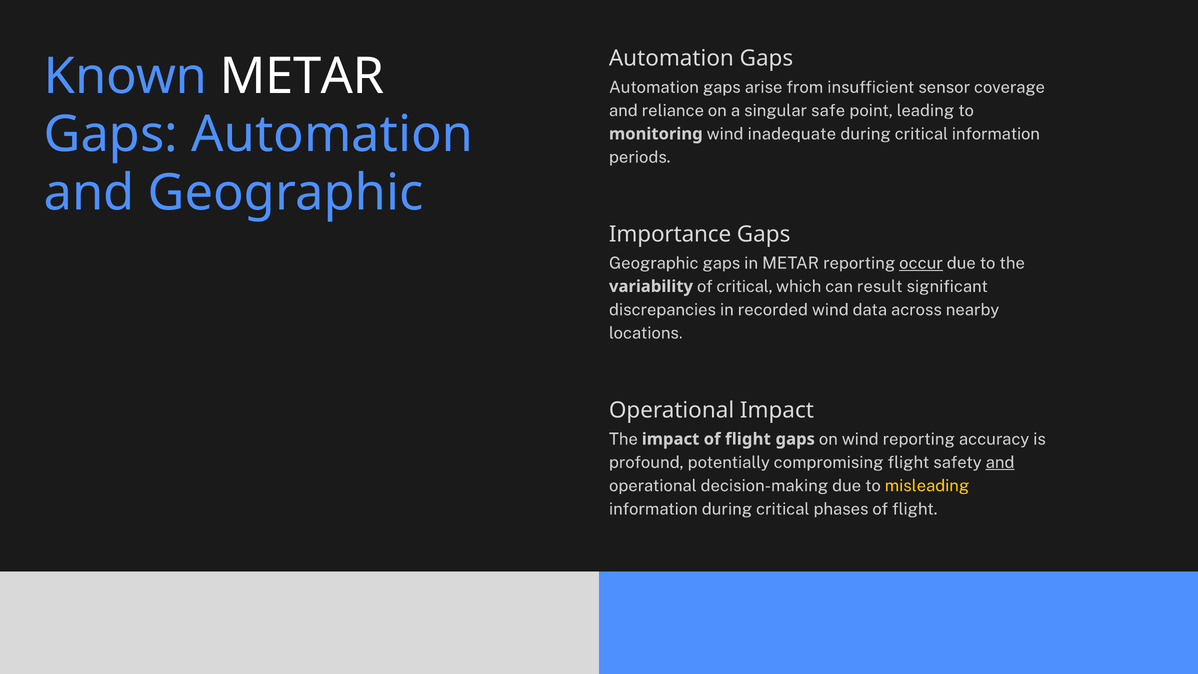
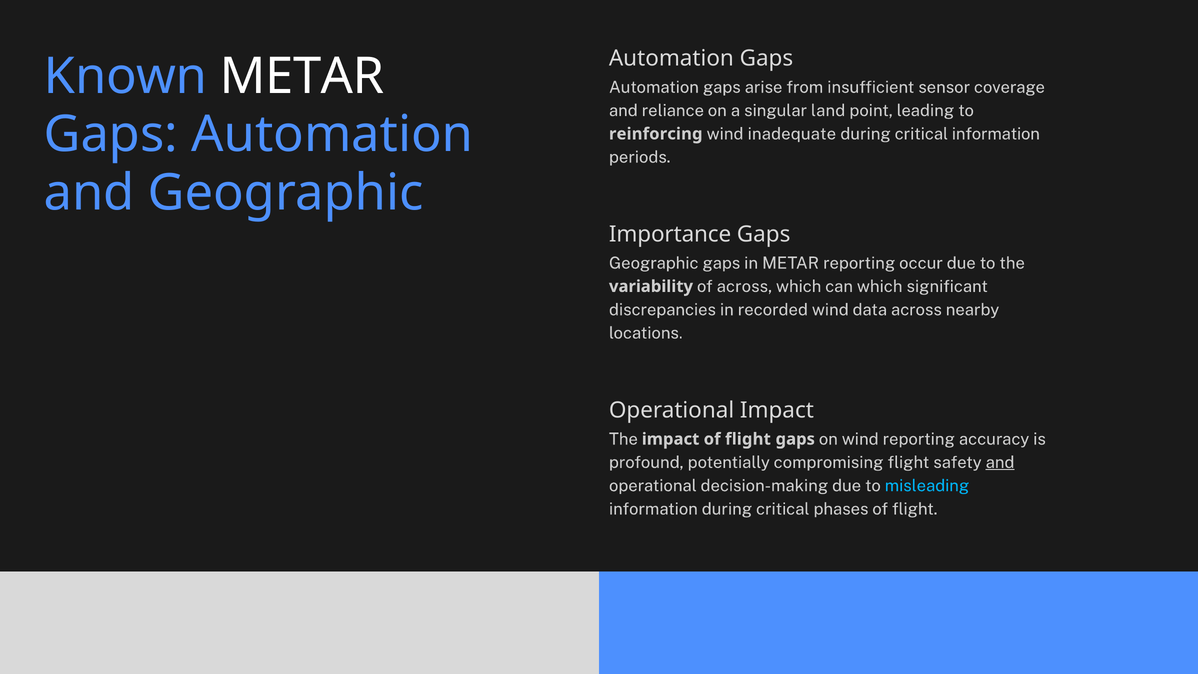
safe: safe -> land
monitoring: monitoring -> reinforcing
occur underline: present -> none
of critical: critical -> across
can result: result -> which
misleading colour: yellow -> light blue
